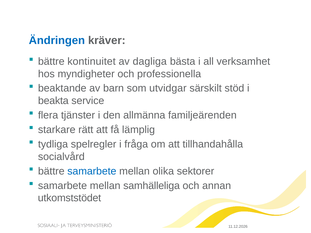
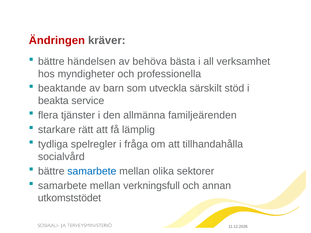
Ändringen colour: blue -> red
kontinuitet: kontinuitet -> händelsen
dagliga: dagliga -> behöva
utvidgar: utvidgar -> utveckla
samhälleliga: samhälleliga -> verkningsfull
